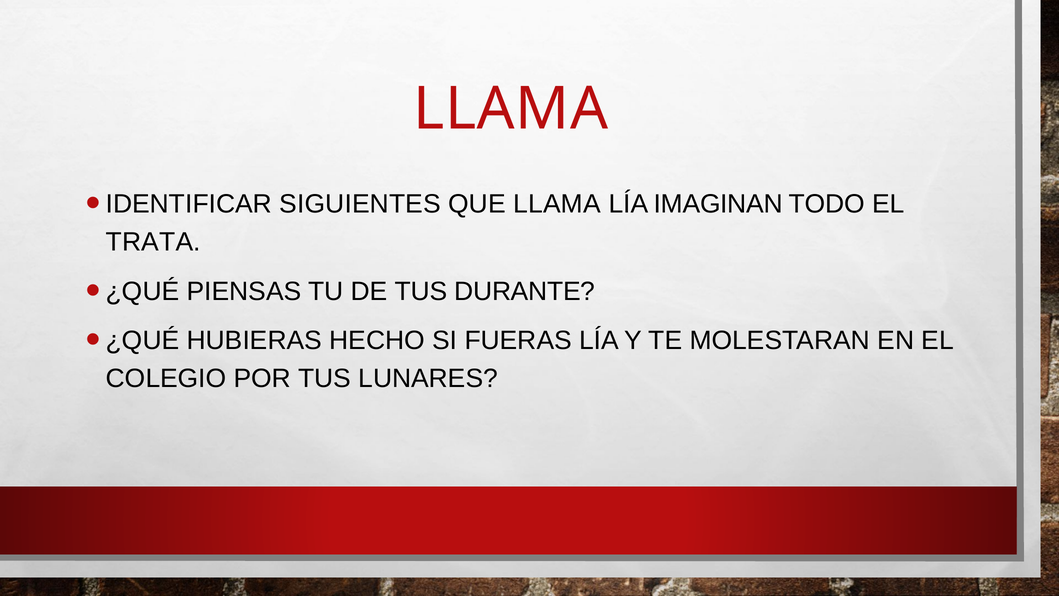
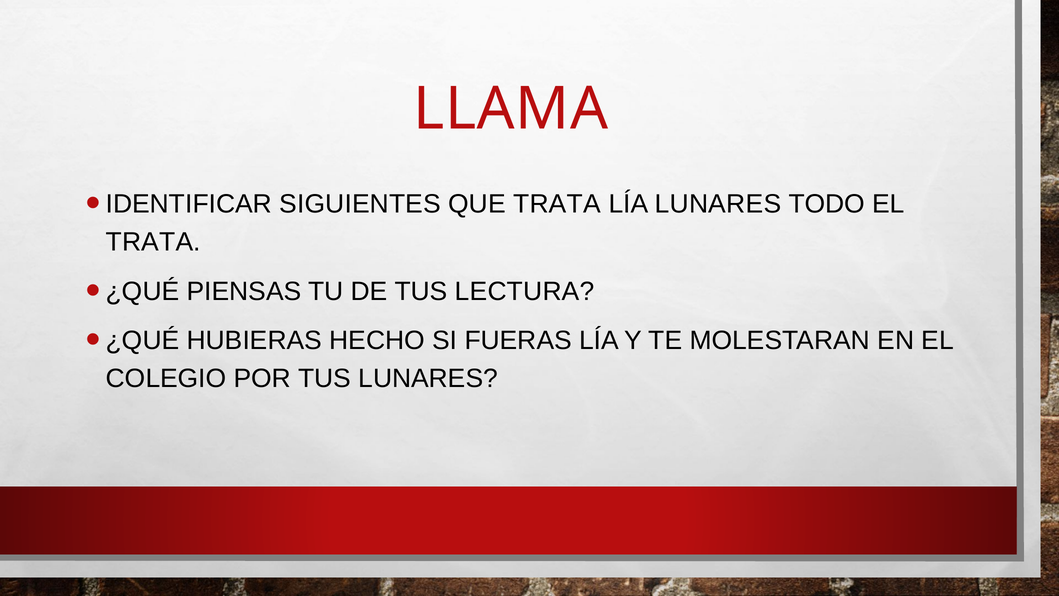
QUE LLAMA: LLAMA -> TRATA
LÍA IMAGINAN: IMAGINAN -> LUNARES
DURANTE: DURANTE -> LECTURA
